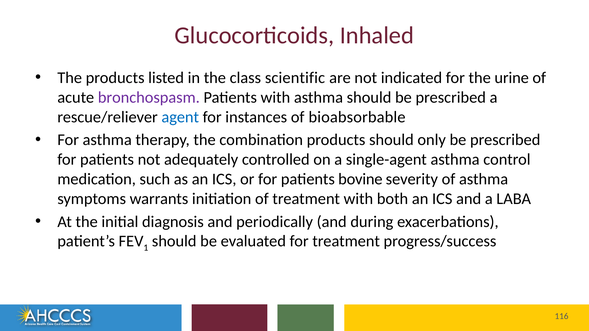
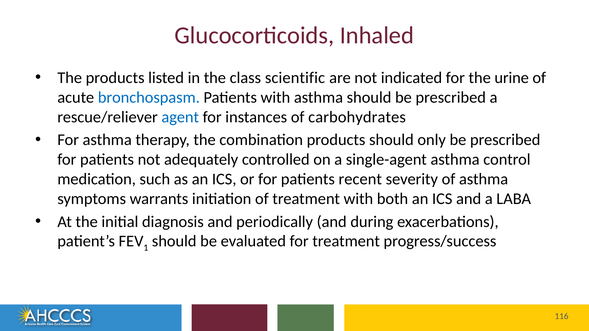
bronchospasm colour: purple -> blue
bioabsorbable: bioabsorbable -> carbohydrates
bovine: bovine -> recent
